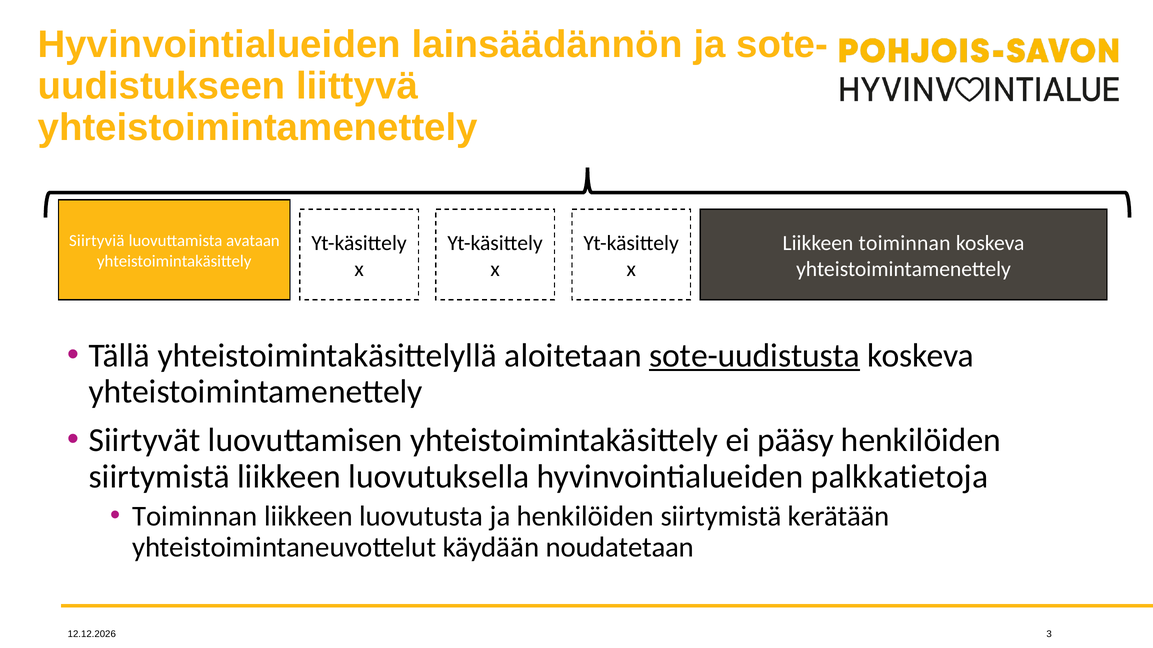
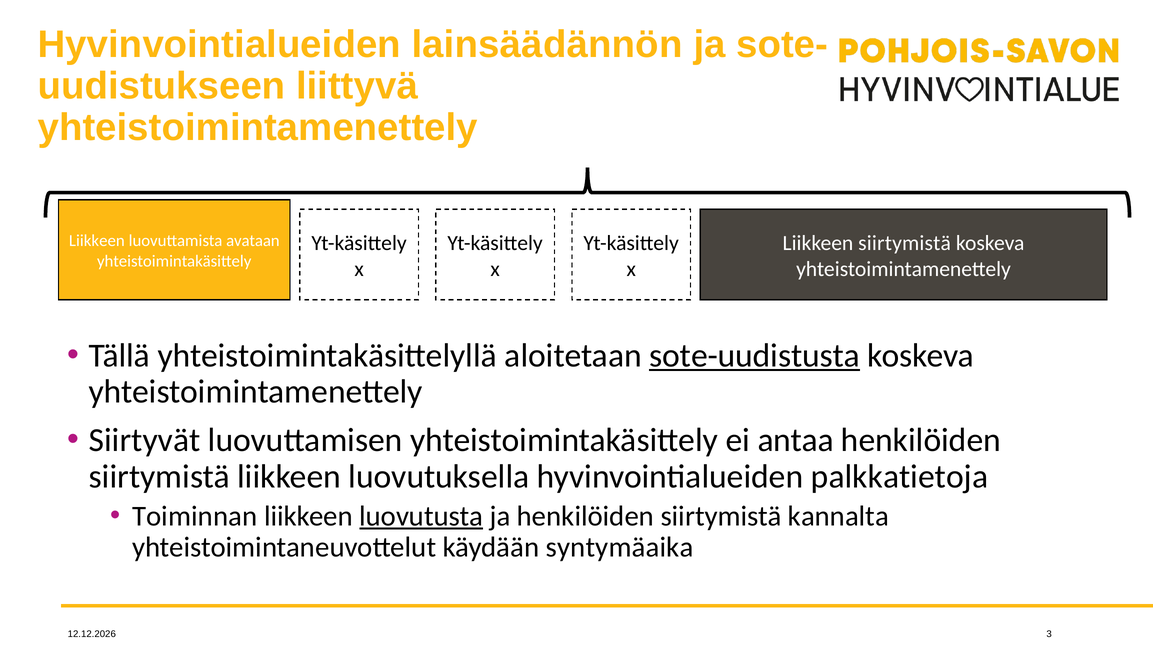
Siirtyviä at (97, 241): Siirtyviä -> Liikkeen
Liikkeen toiminnan: toiminnan -> siirtymistä
pääsy: pääsy -> antaa
luovutusta underline: none -> present
kerätään: kerätään -> kannalta
noudatetaan: noudatetaan -> syntymäaika
